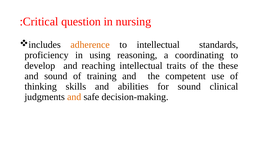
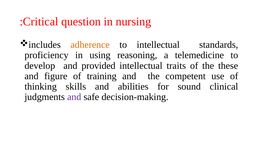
coordinating: coordinating -> telemedicine
reaching: reaching -> provided
and sound: sound -> figure
and at (74, 97) colour: orange -> purple
